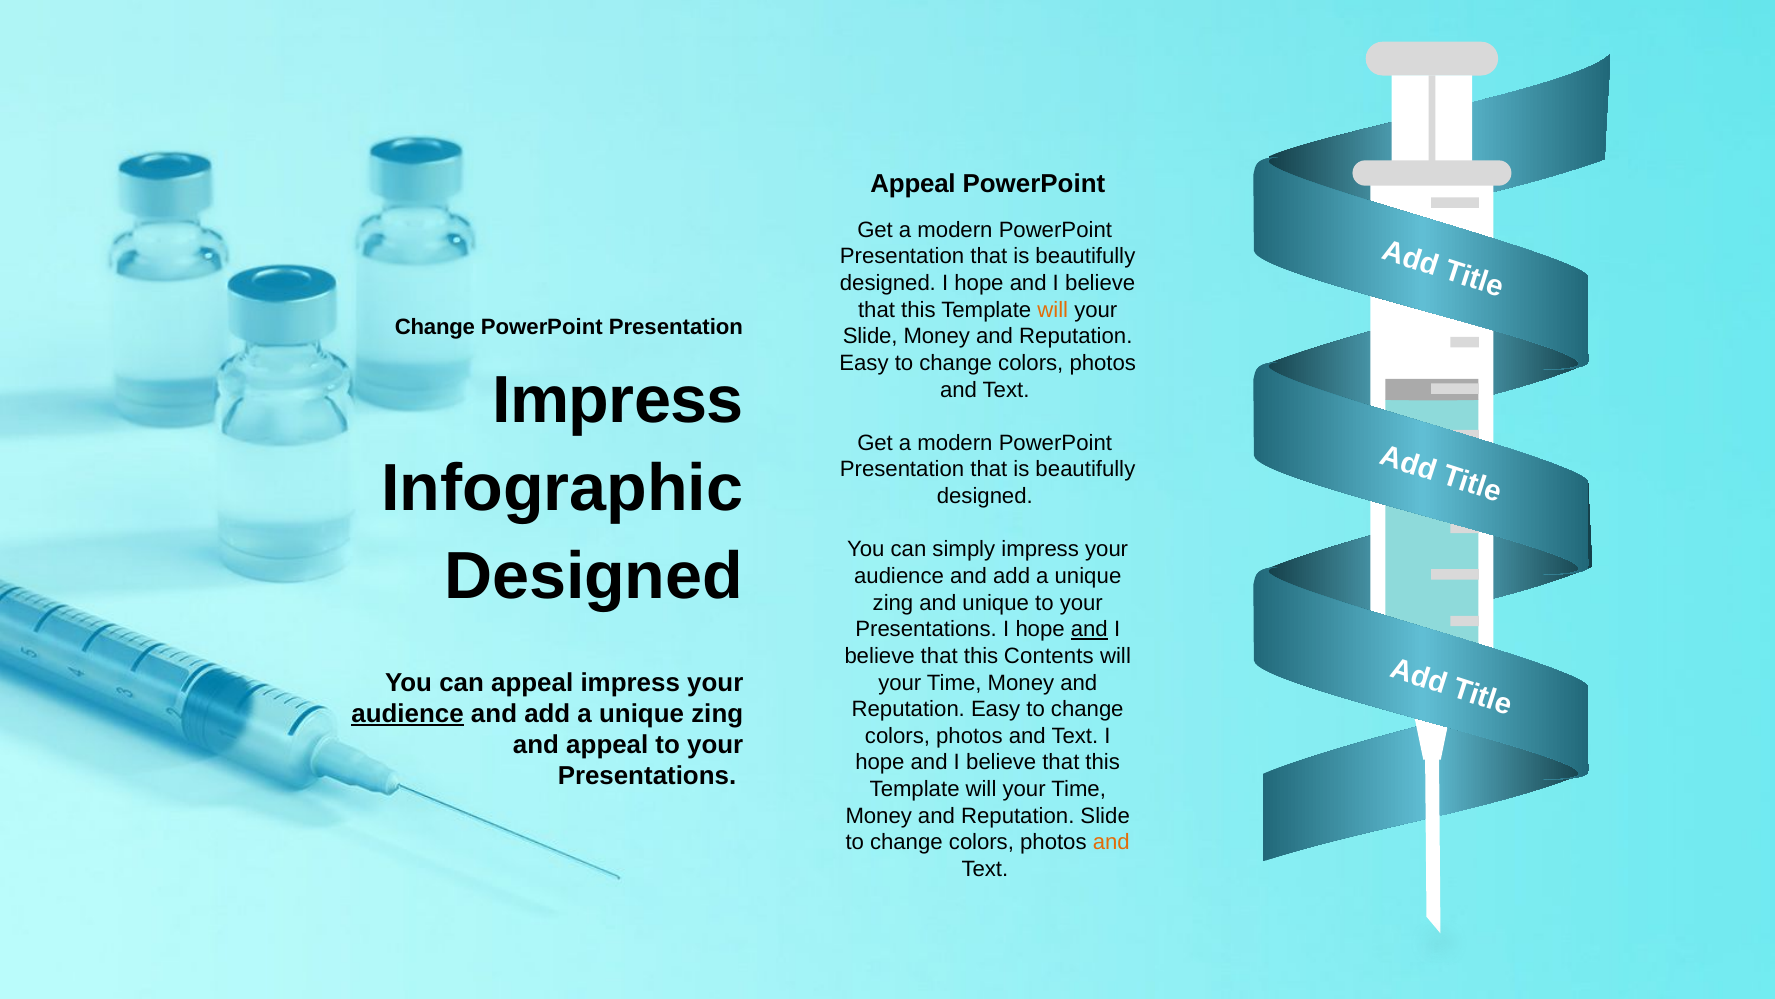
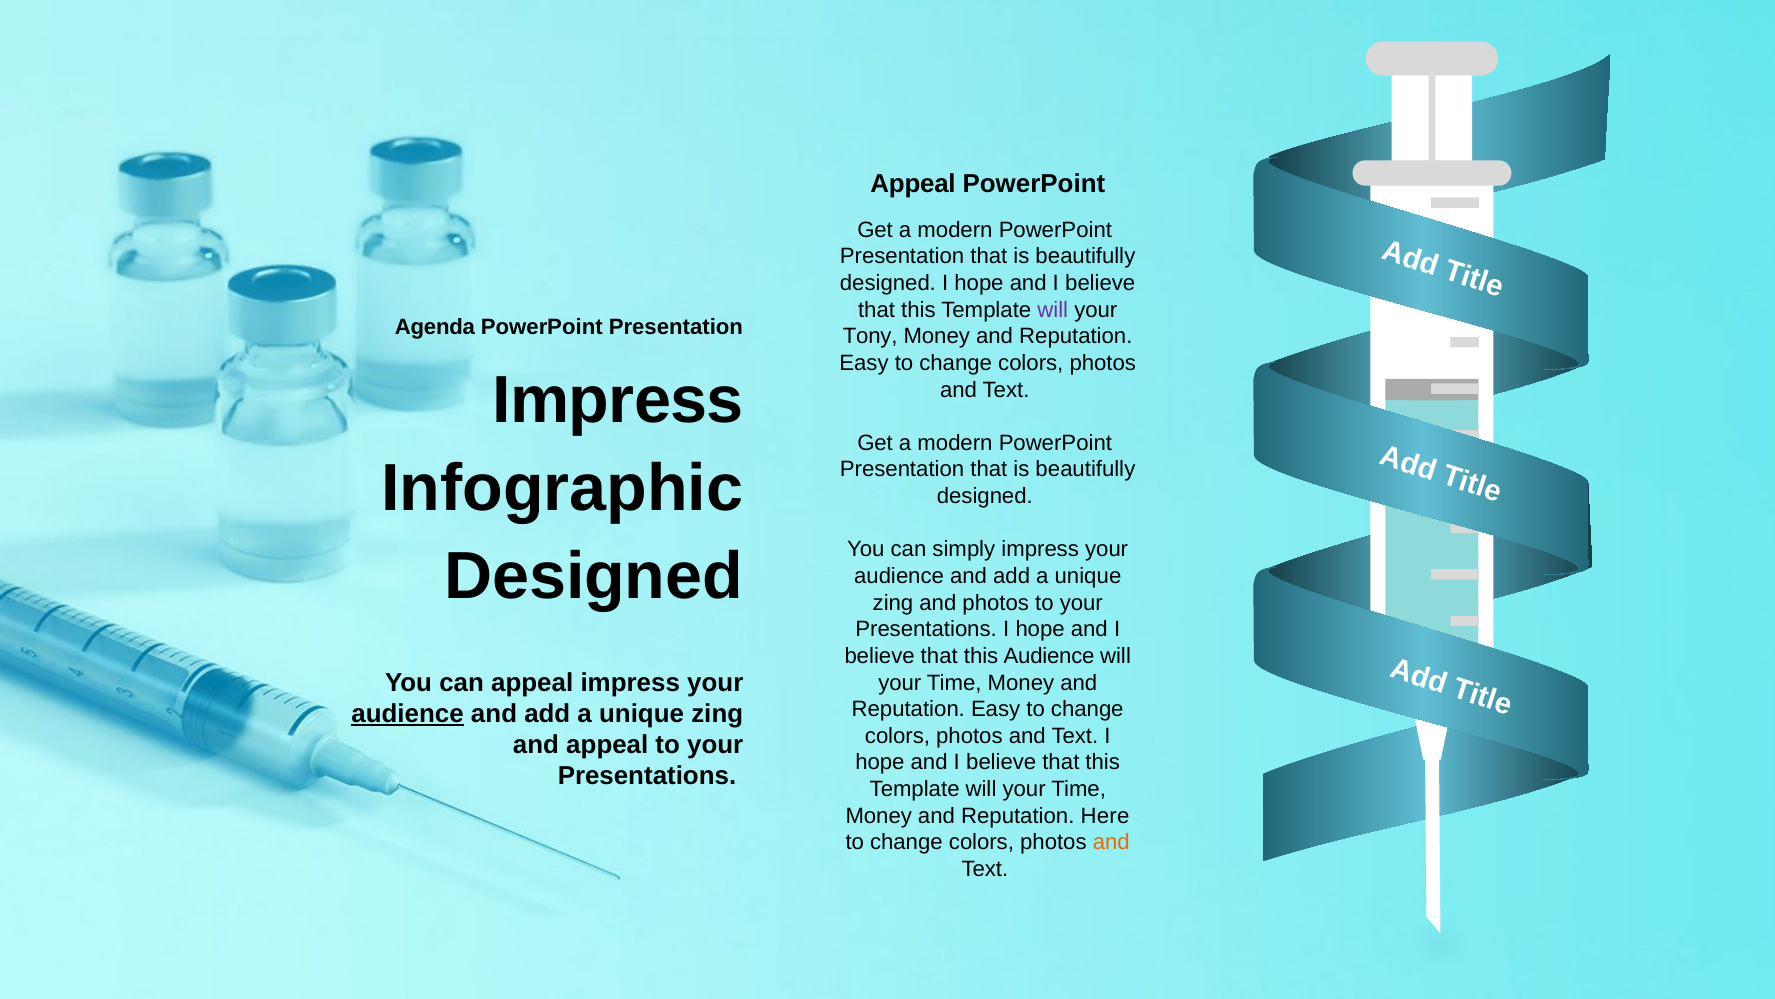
will at (1053, 310) colour: orange -> purple
Change at (435, 327): Change -> Agenda
Slide at (870, 336): Slide -> Tony
and unique: unique -> photos
and at (1089, 629) underline: present -> none
this Contents: Contents -> Audience
Reputation Slide: Slide -> Here
